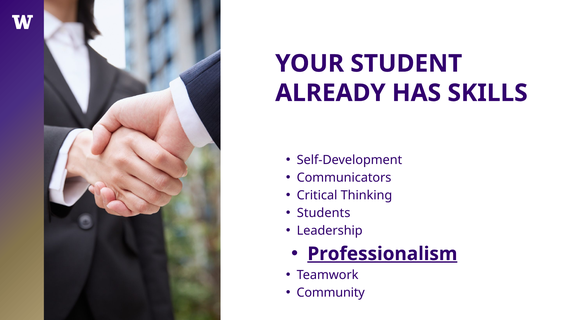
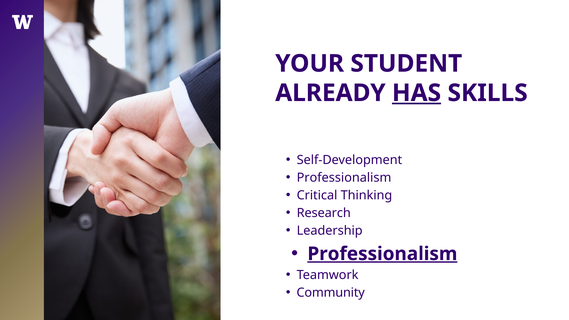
HAS underline: none -> present
Communicators at (344, 178): Communicators -> Professionalism
Students: Students -> Research
